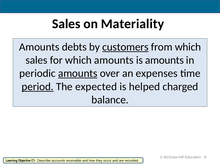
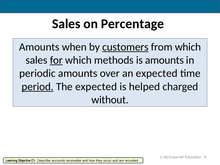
Materiality: Materiality -> Percentage
debts: debts -> when
for underline: none -> present
which amounts: amounts -> methods
amounts at (78, 73) underline: present -> none
an expenses: expenses -> expected
balance: balance -> without
